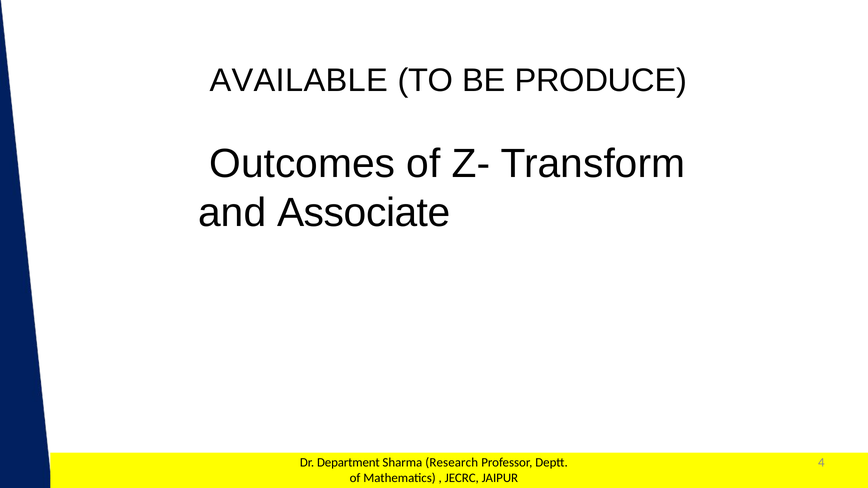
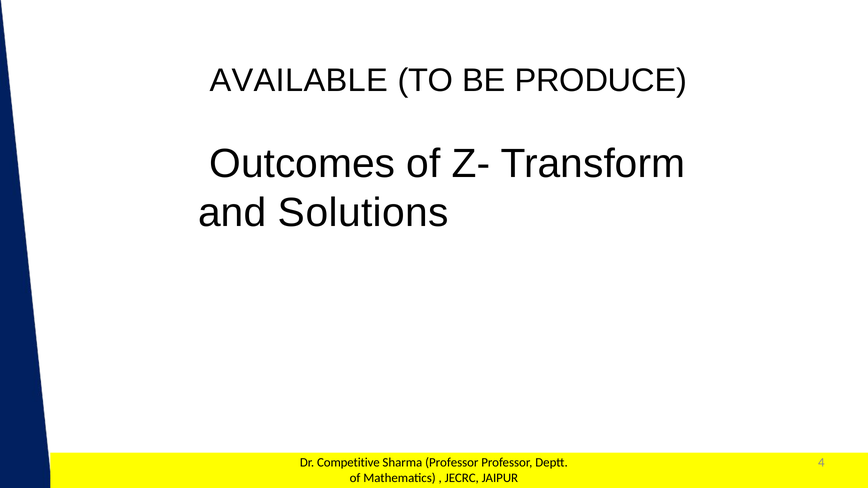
Associate: Associate -> Solutions
Department: Department -> Competitive
Sharma Research: Research -> Professor
